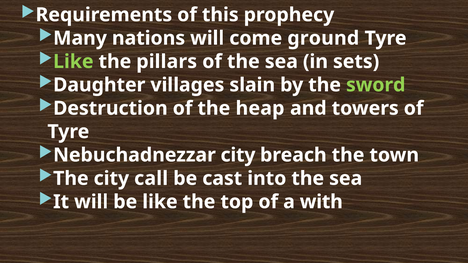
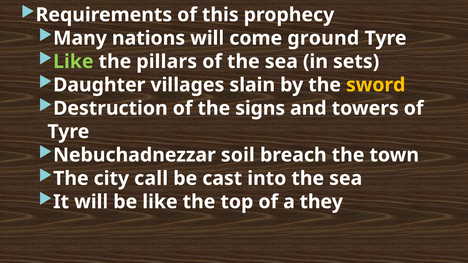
sword colour: light green -> yellow
heap: heap -> signs
Nebuchadnezzar city: city -> soil
with: with -> they
